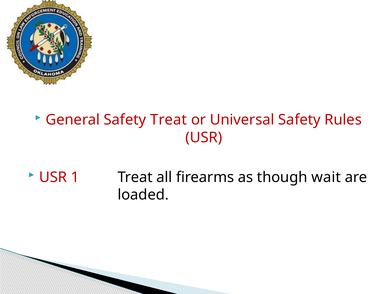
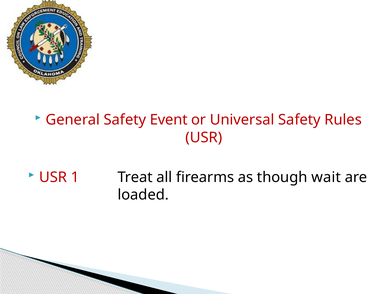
Safety Treat: Treat -> Event
